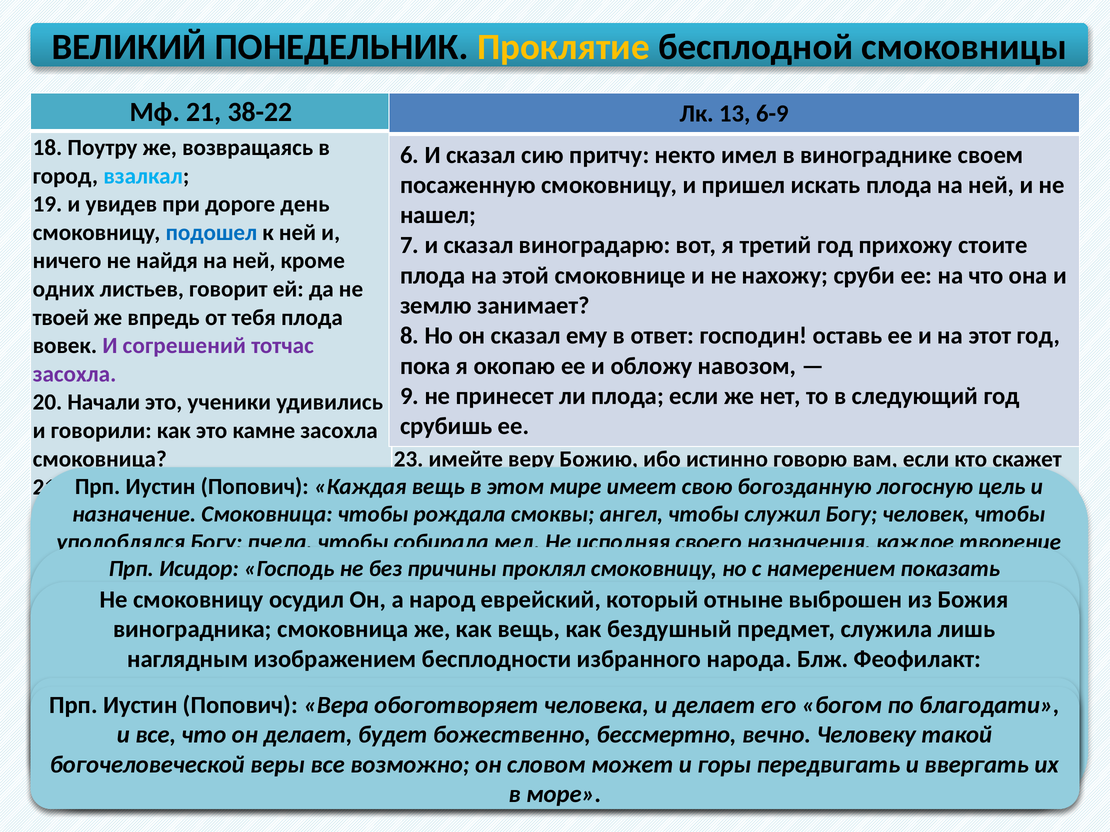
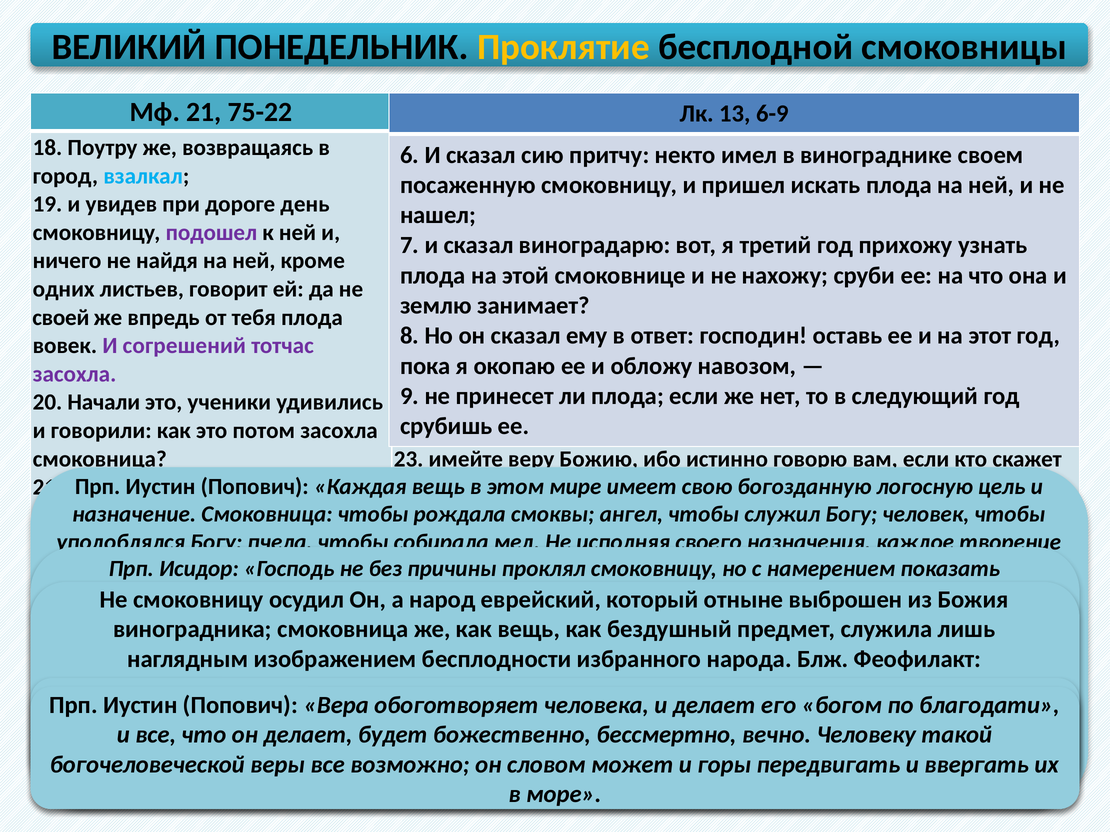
38-22: 38-22 -> 75-22
подошел colour: blue -> purple
стоите at (993, 246): стоите -> узнать
твоей at (61, 318): твоей -> своей
камне: камне -> потом
